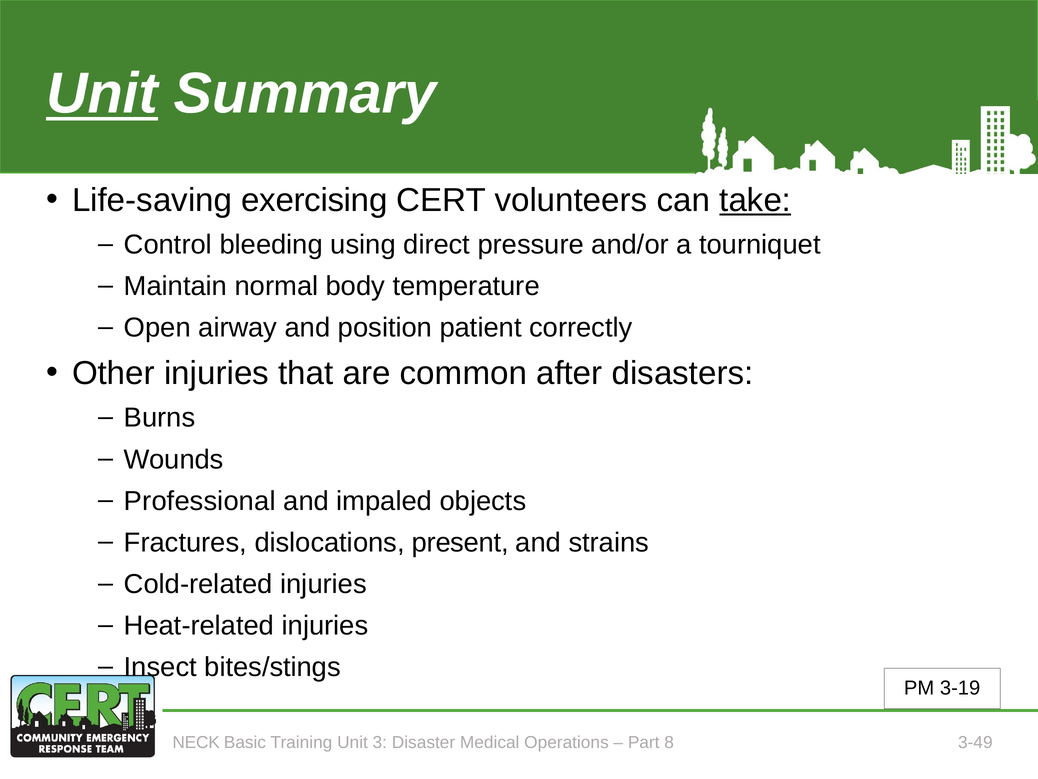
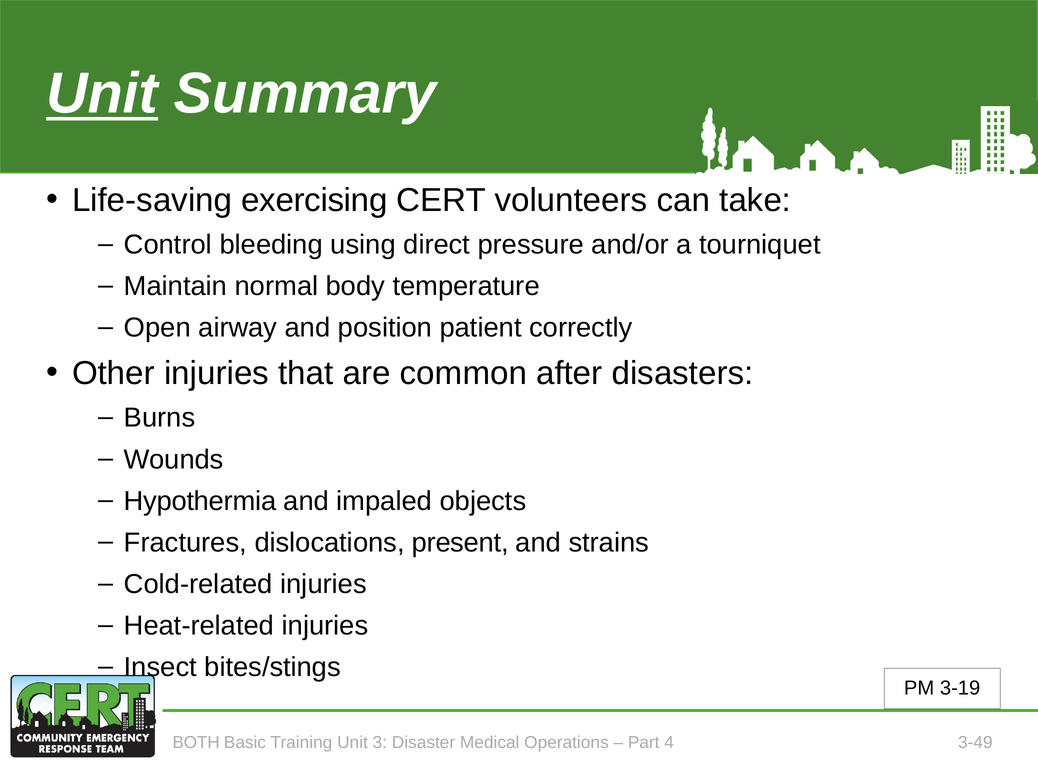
take underline: present -> none
Professional: Professional -> Hypothermia
NECK: NECK -> BOTH
8: 8 -> 4
